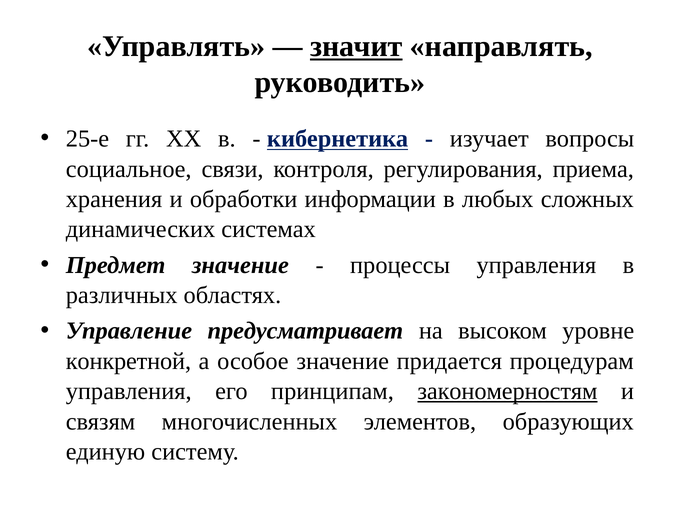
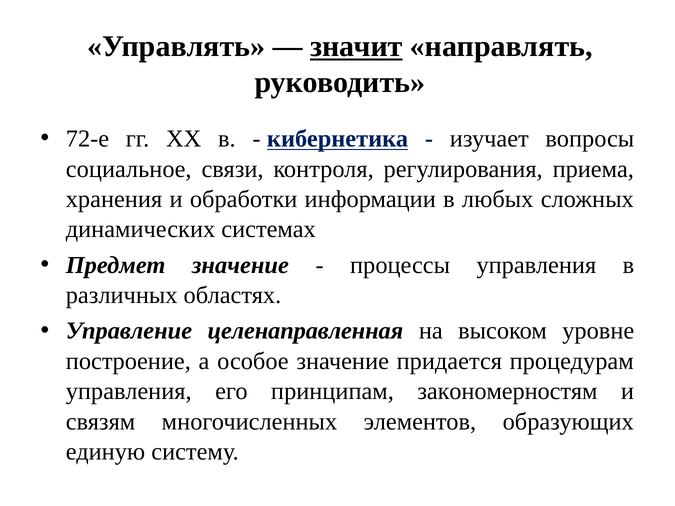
25-е: 25-е -> 72-е
предусматривает: предусматривает -> целенаправленная
конкретной: конкретной -> построение
закономерностям underline: present -> none
